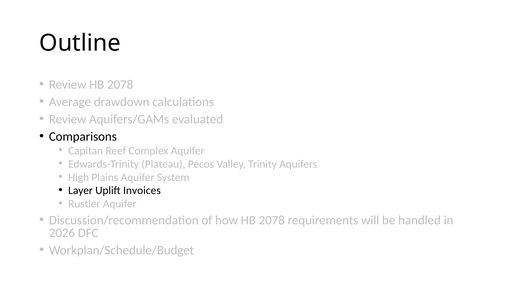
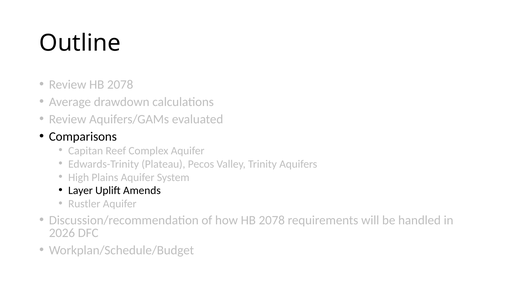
Invoices: Invoices -> Amends
